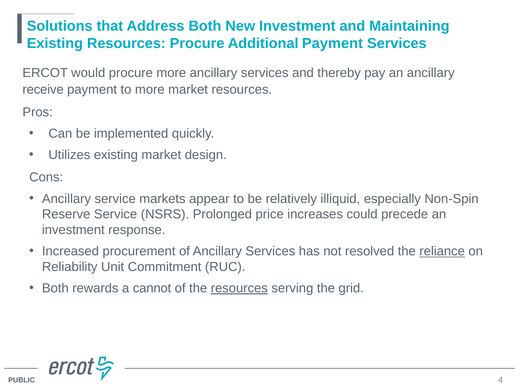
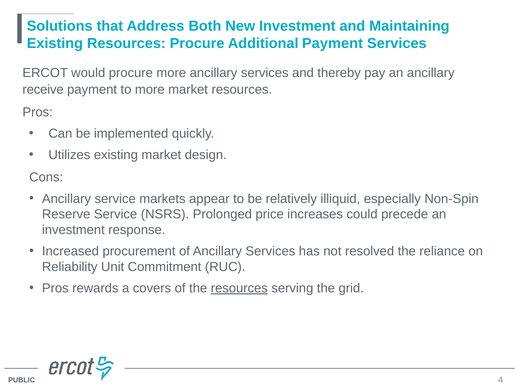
reliance underline: present -> none
Both at (55, 288): Both -> Pros
cannot: cannot -> covers
